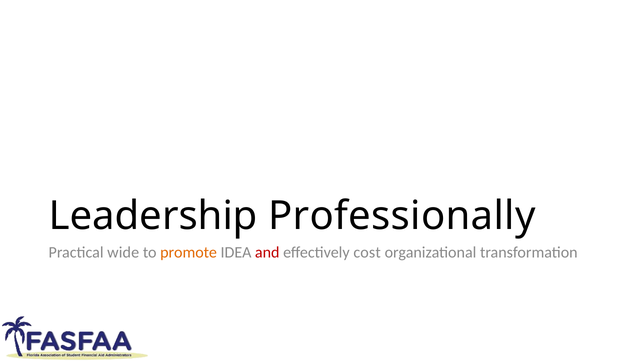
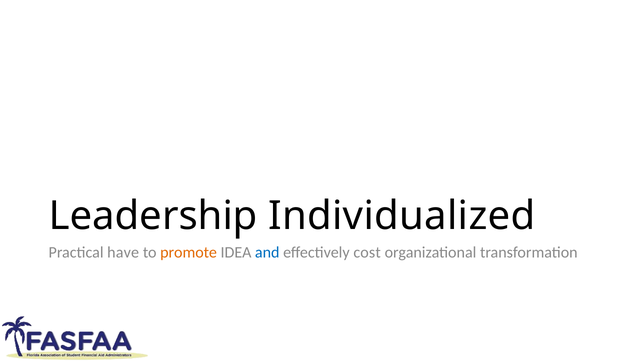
Professionally: Professionally -> Individualized
wide: wide -> have
and colour: red -> blue
